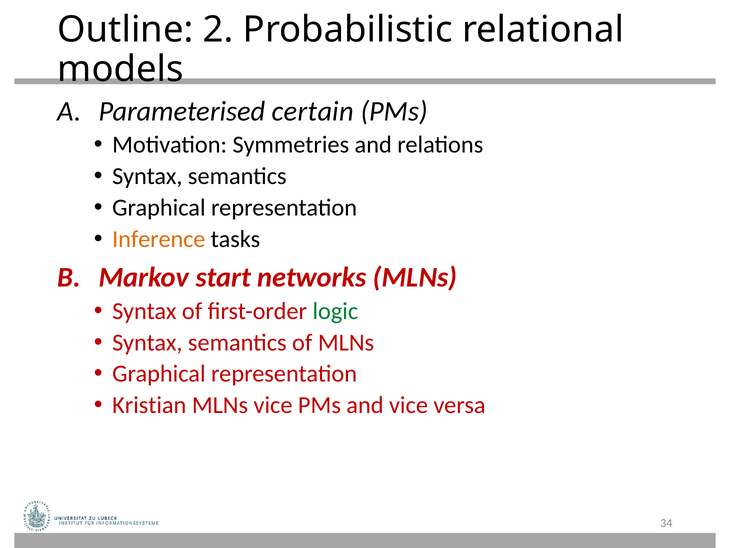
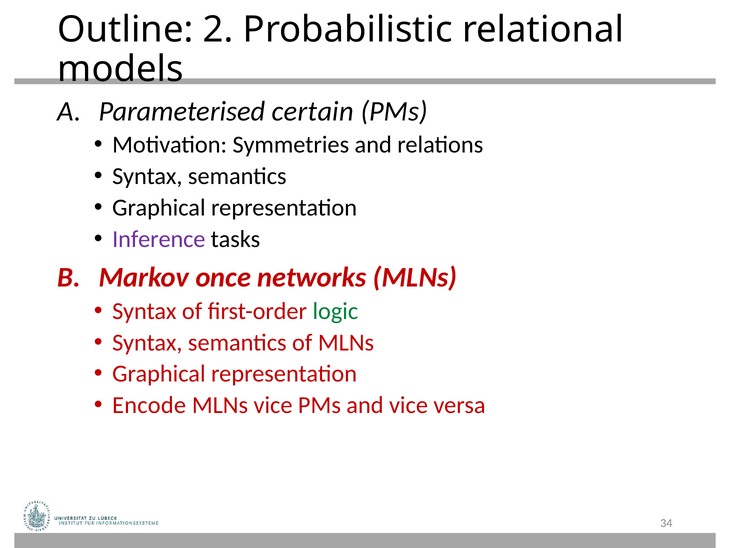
Inference colour: orange -> purple
start: start -> once
Kristian: Kristian -> Encode
